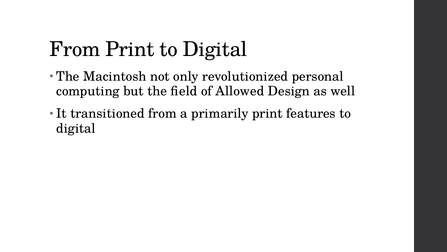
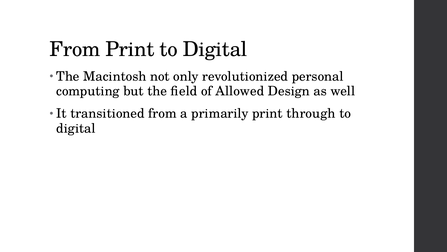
features: features -> through
